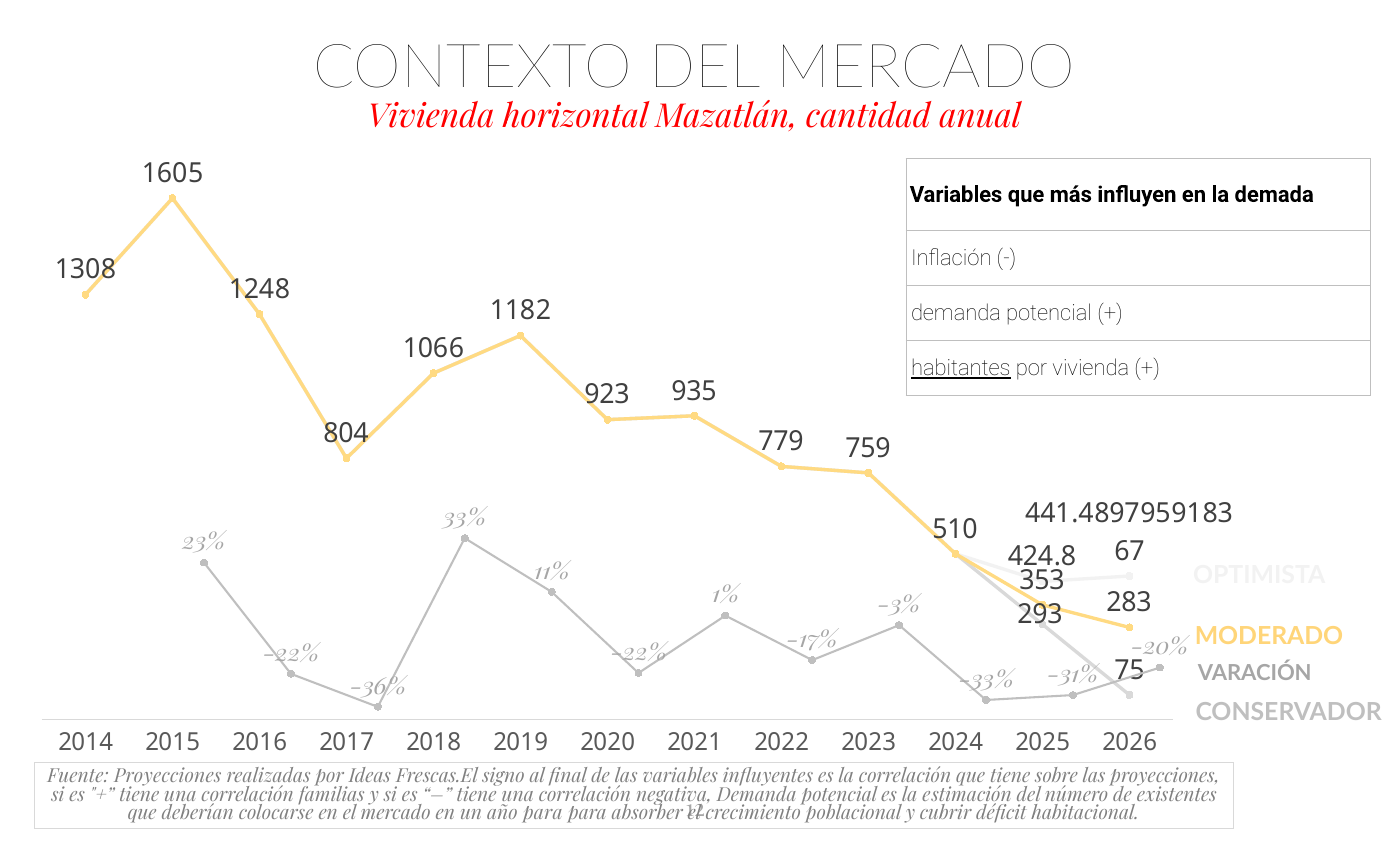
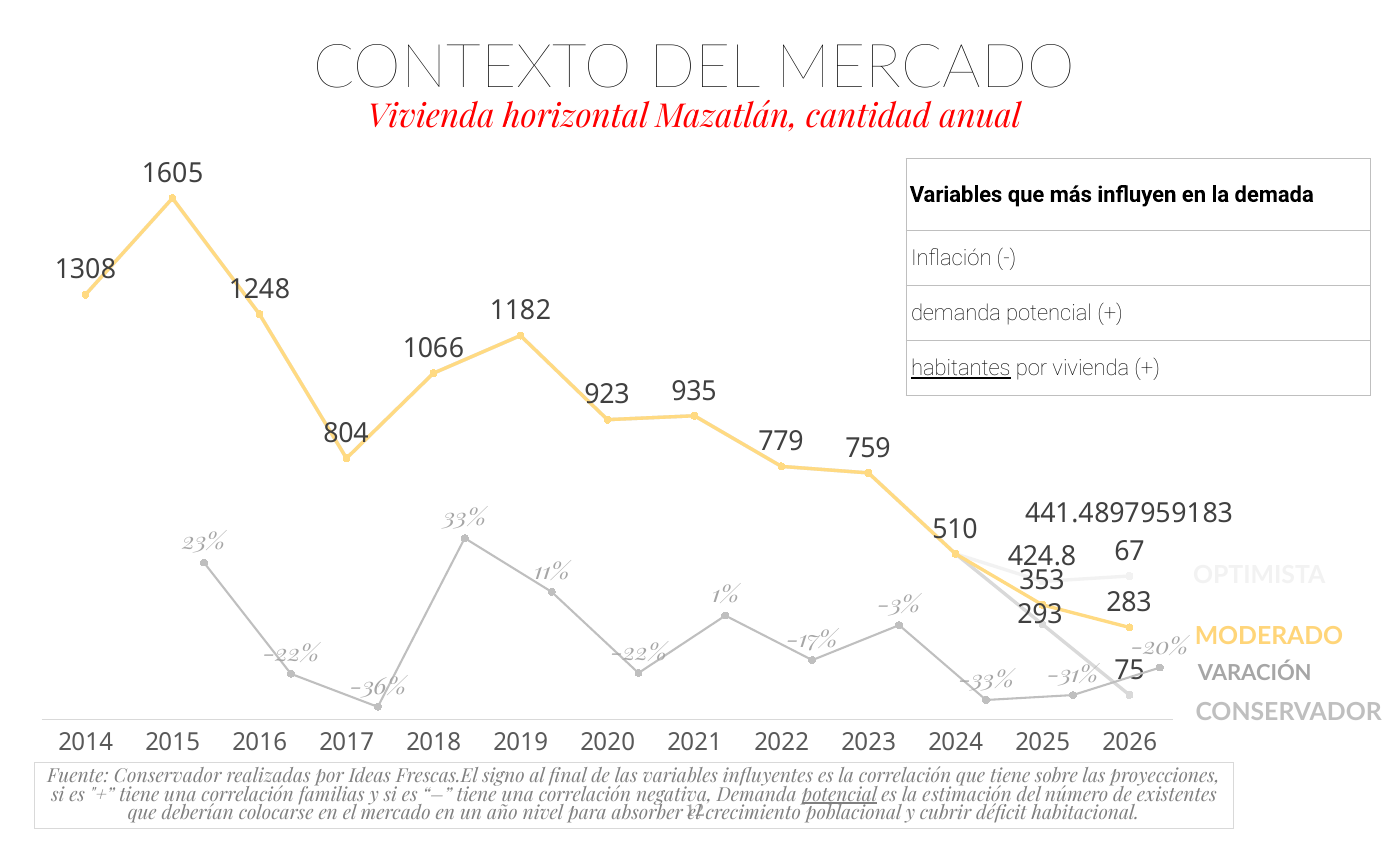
Fuente Proyecciones: Proyecciones -> Conservador
potencial at (839, 794) underline: none -> present
año para: para -> nivel
